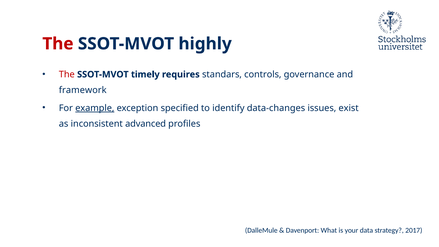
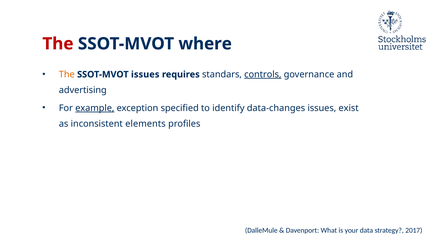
highly: highly -> where
The at (67, 74) colour: red -> orange
SSOT-MVOT timely: timely -> issues
controls underline: none -> present
framework: framework -> advertising
advanced: advanced -> elements
